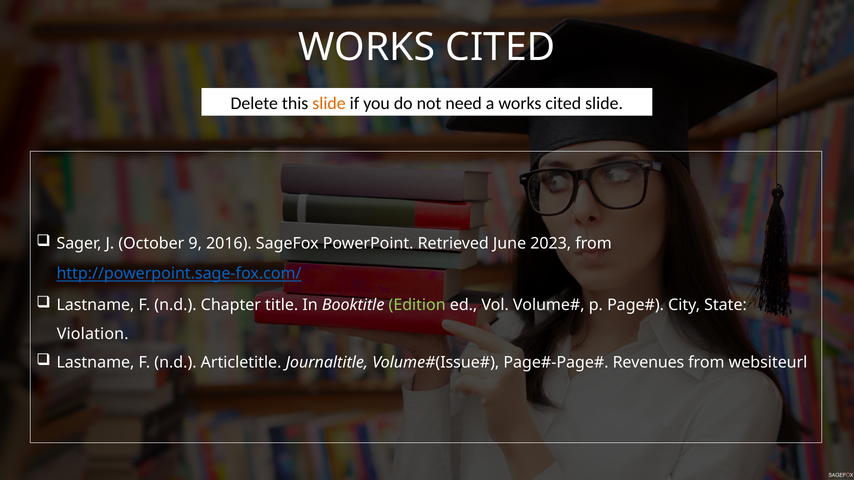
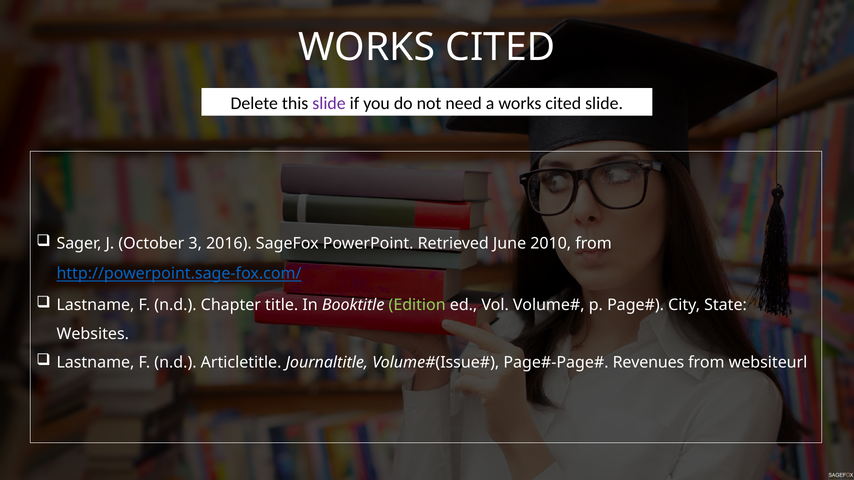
slide at (329, 103) colour: orange -> purple
9: 9 -> 3
2023: 2023 -> 2010
Violation: Violation -> Websites
